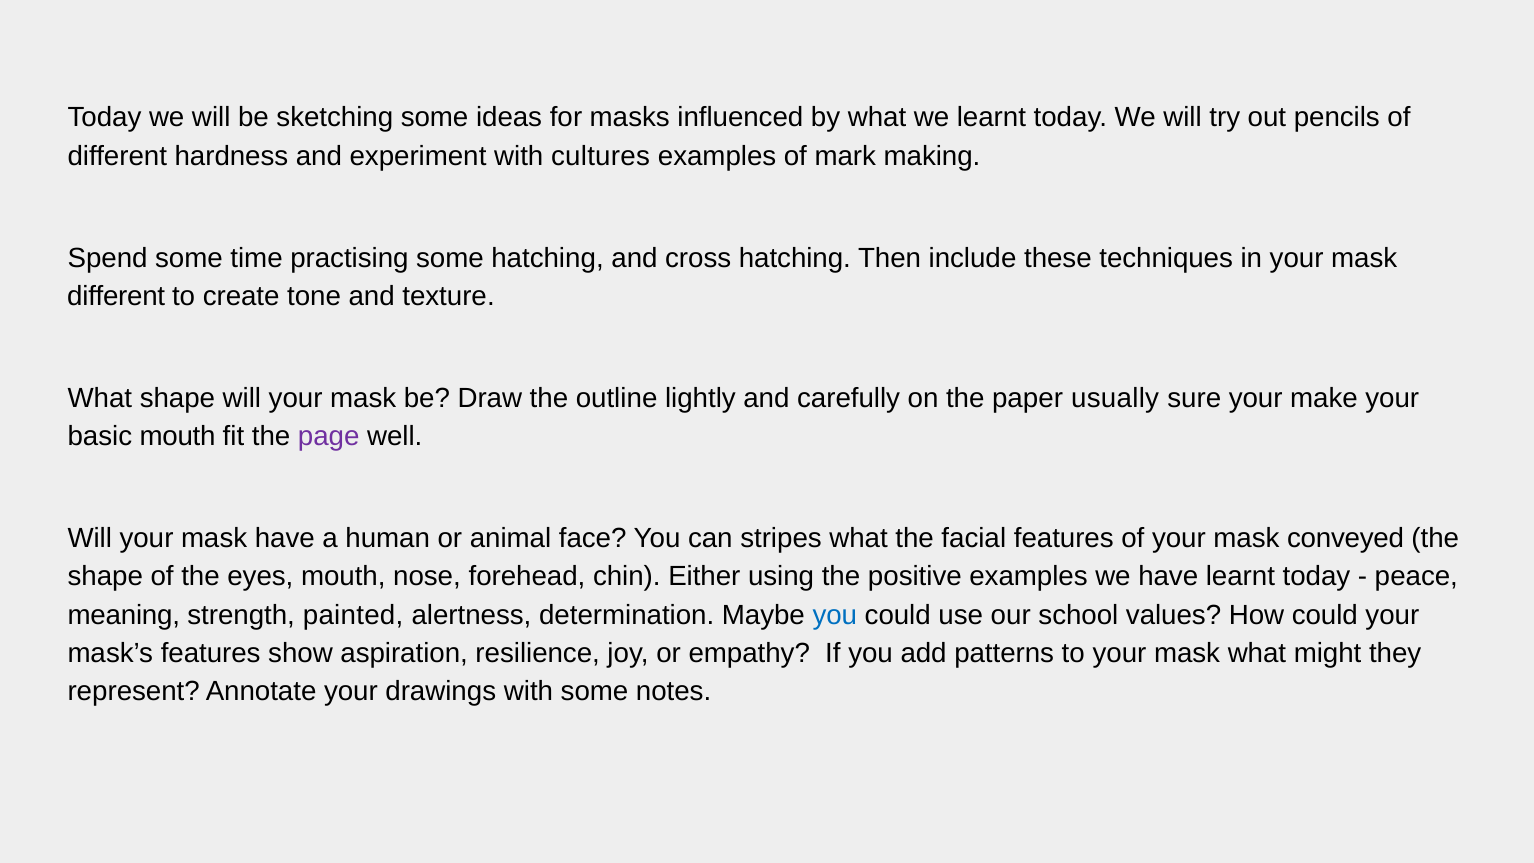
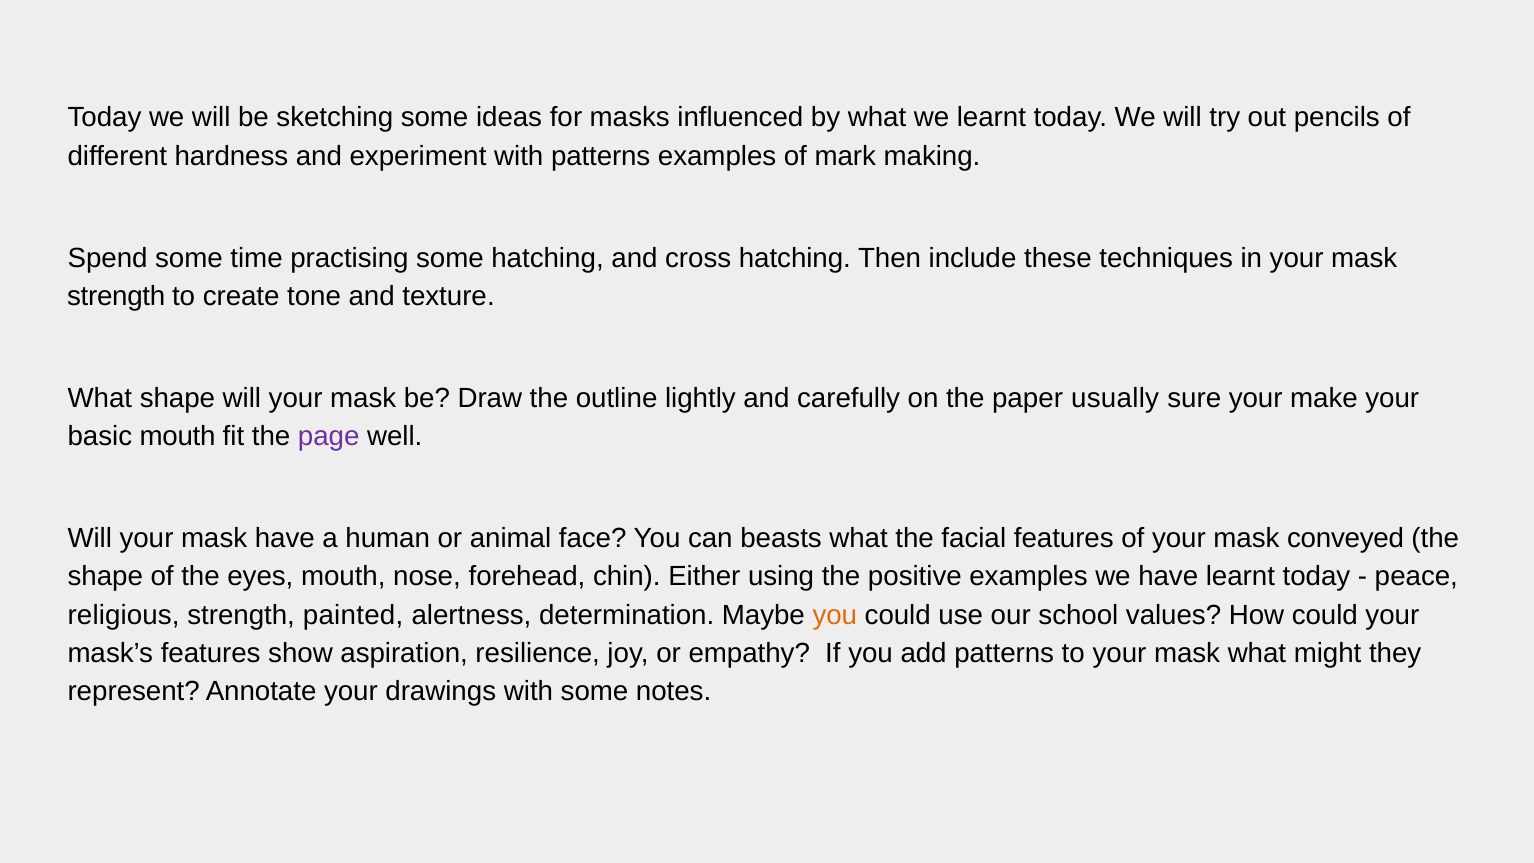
with cultures: cultures -> patterns
different at (116, 296): different -> strength
stripes: stripes -> beasts
meaning: meaning -> religious
you at (835, 615) colour: blue -> orange
